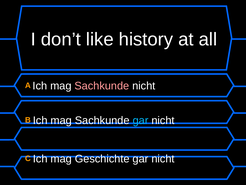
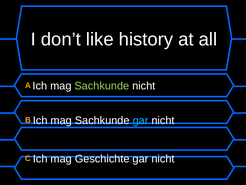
Sachkunde at (102, 86) colour: pink -> light green
